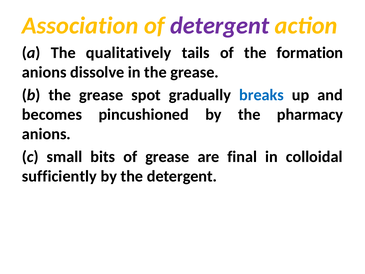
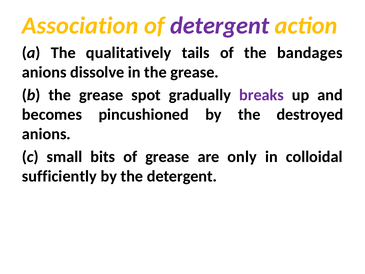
formation: formation -> bandages
breaks colour: blue -> purple
pharmacy: pharmacy -> destroyed
final: final -> only
